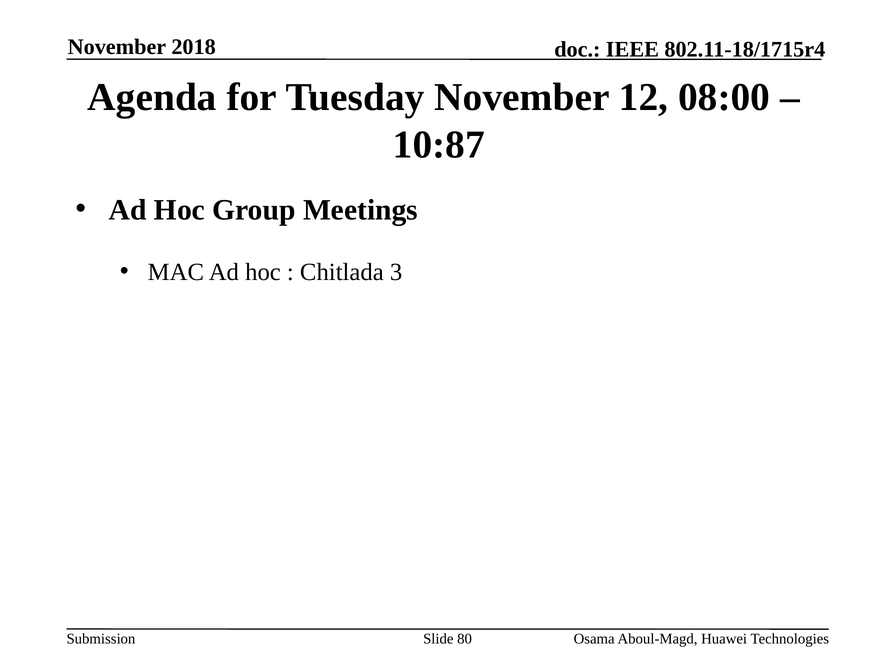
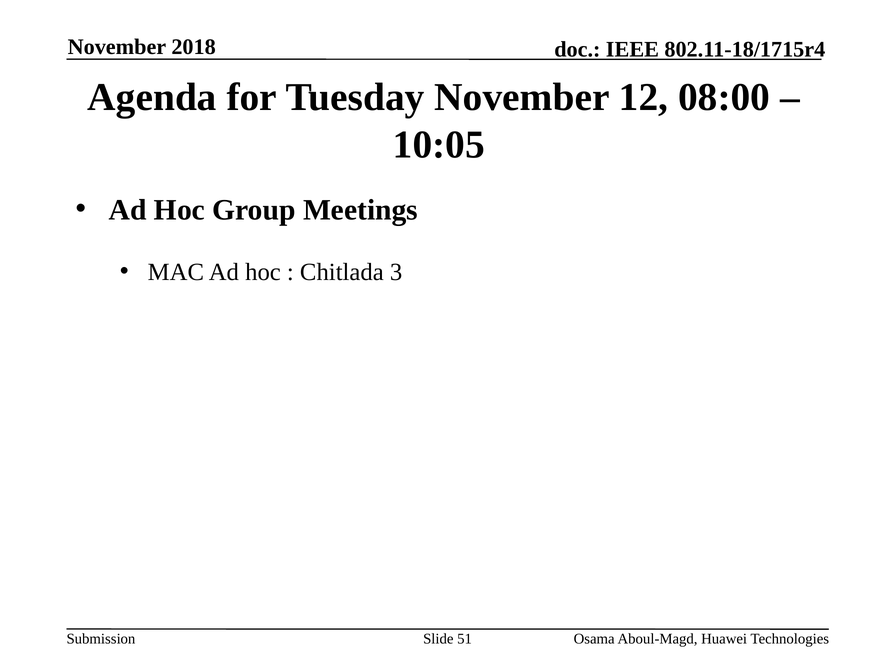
10:87: 10:87 -> 10:05
80: 80 -> 51
